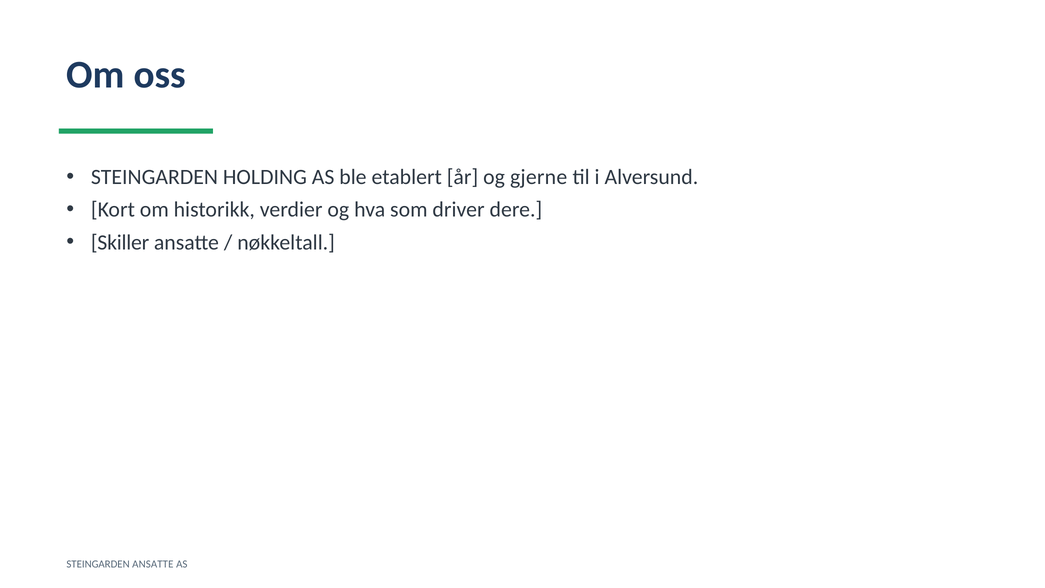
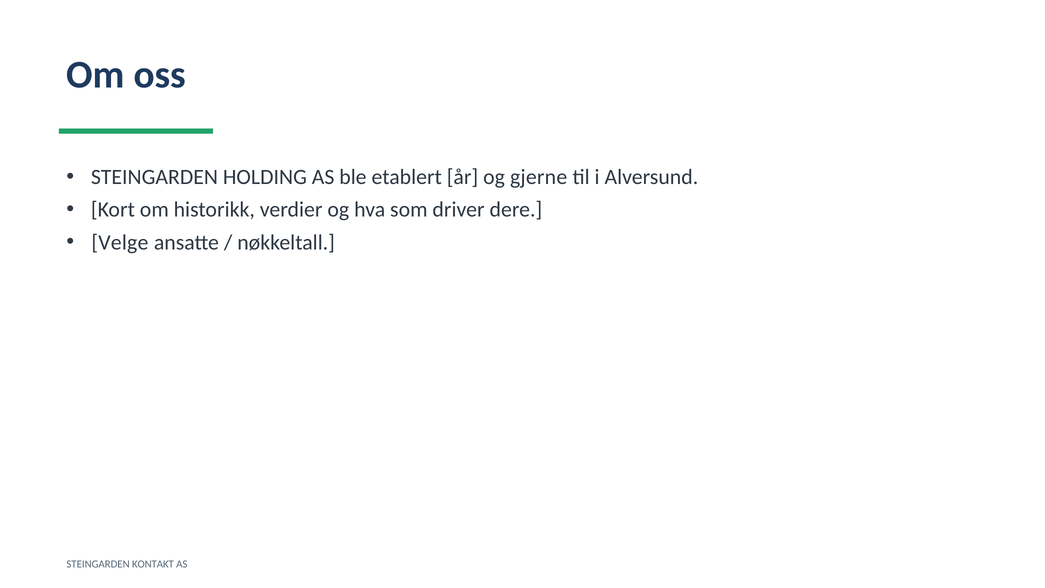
Skiller: Skiller -> Velge
STEINGARDEN ANSATTE: ANSATTE -> KONTAKT
